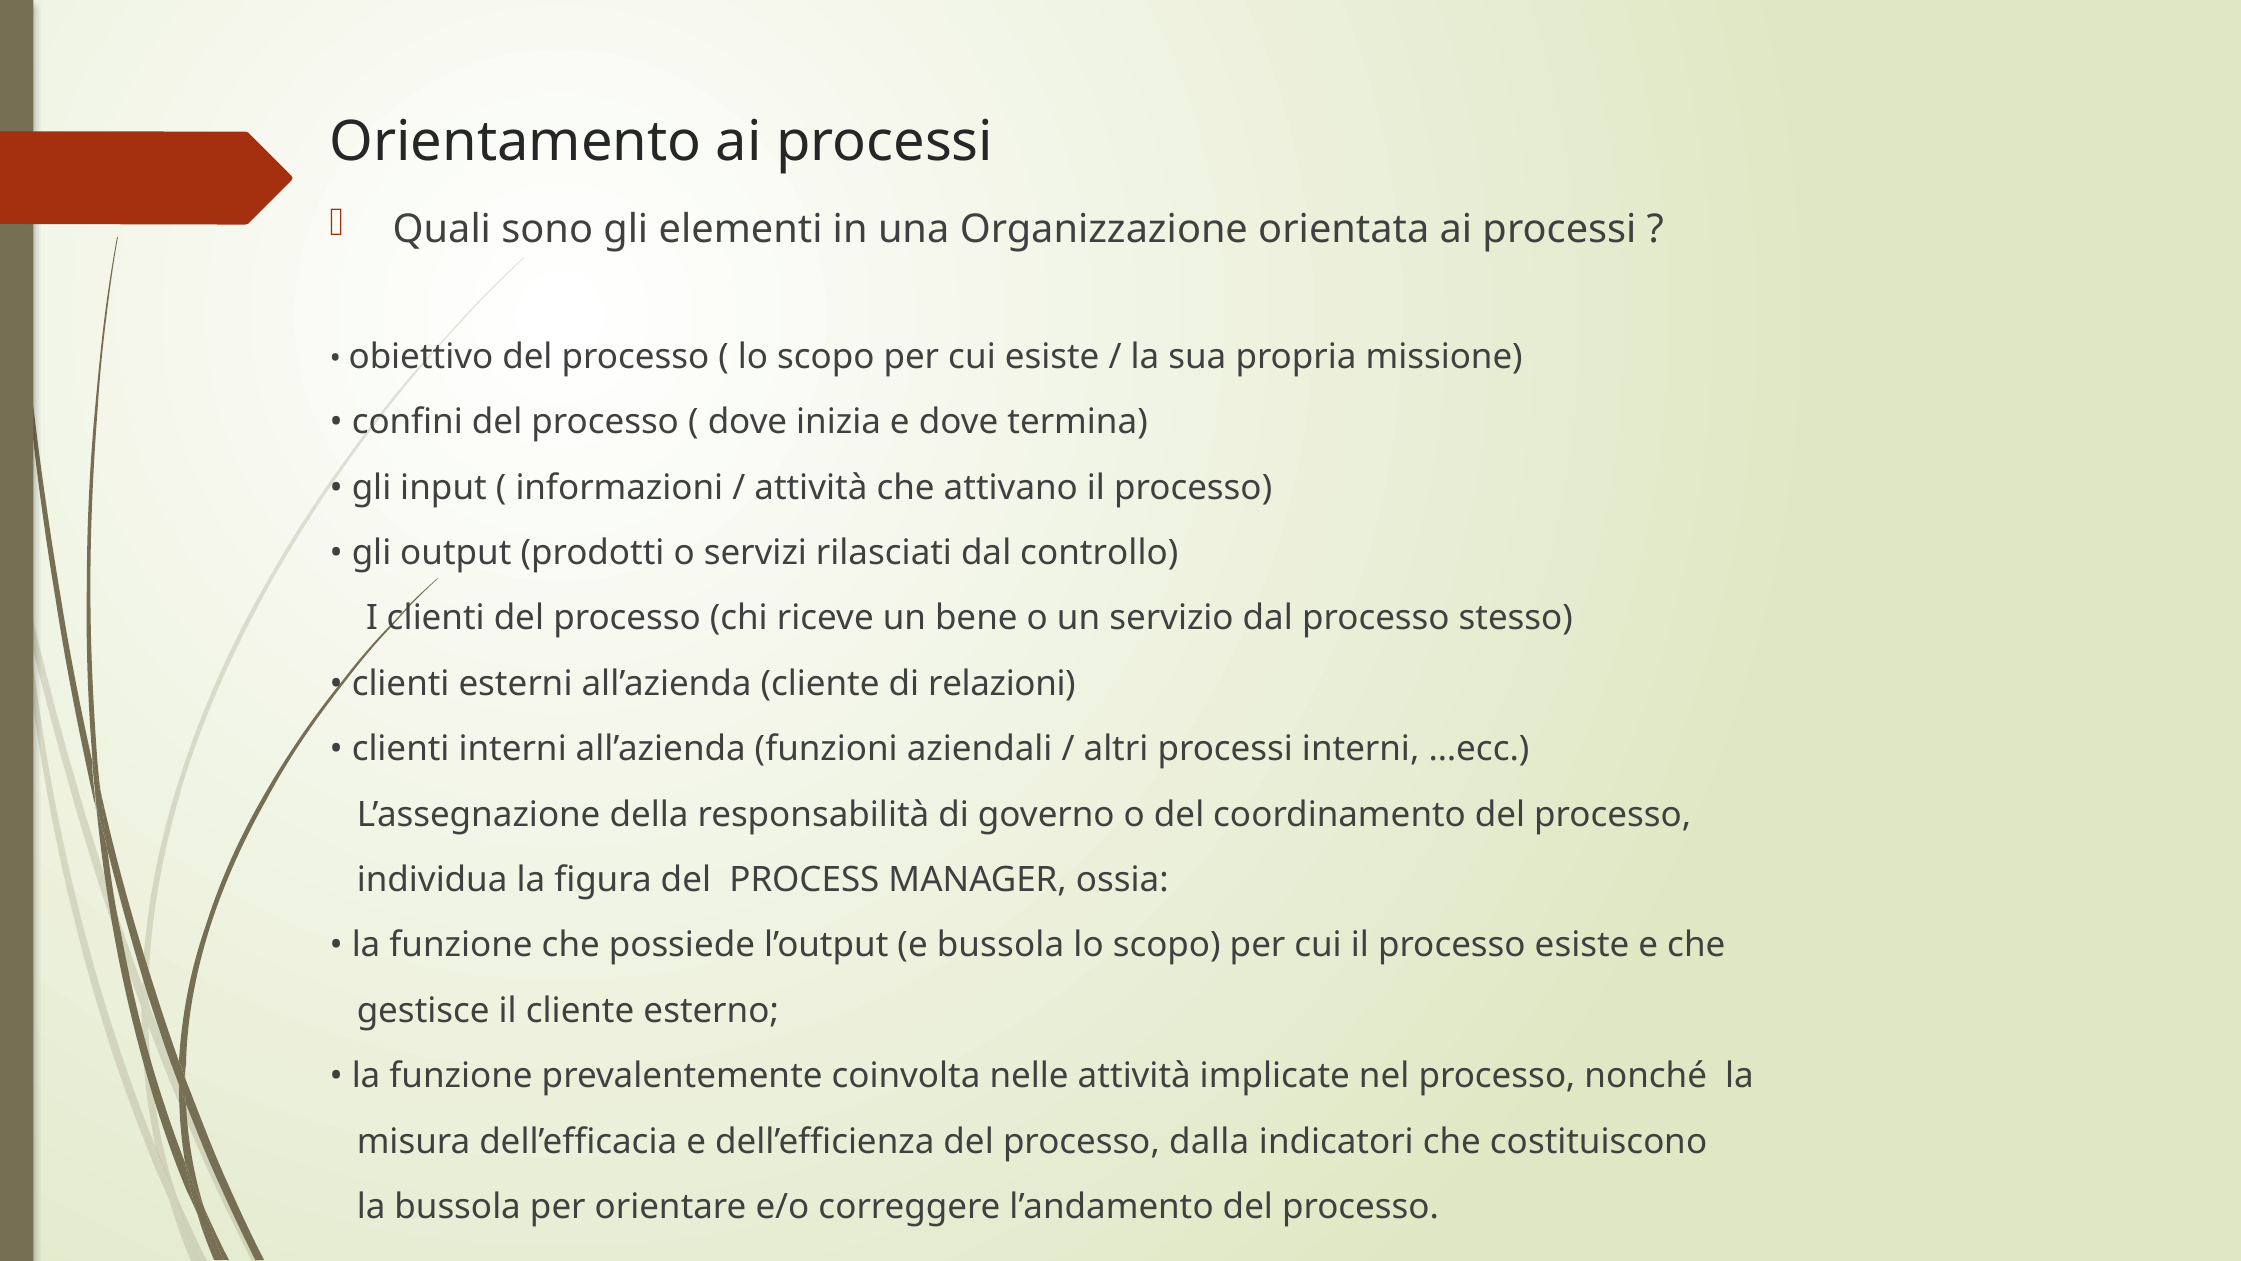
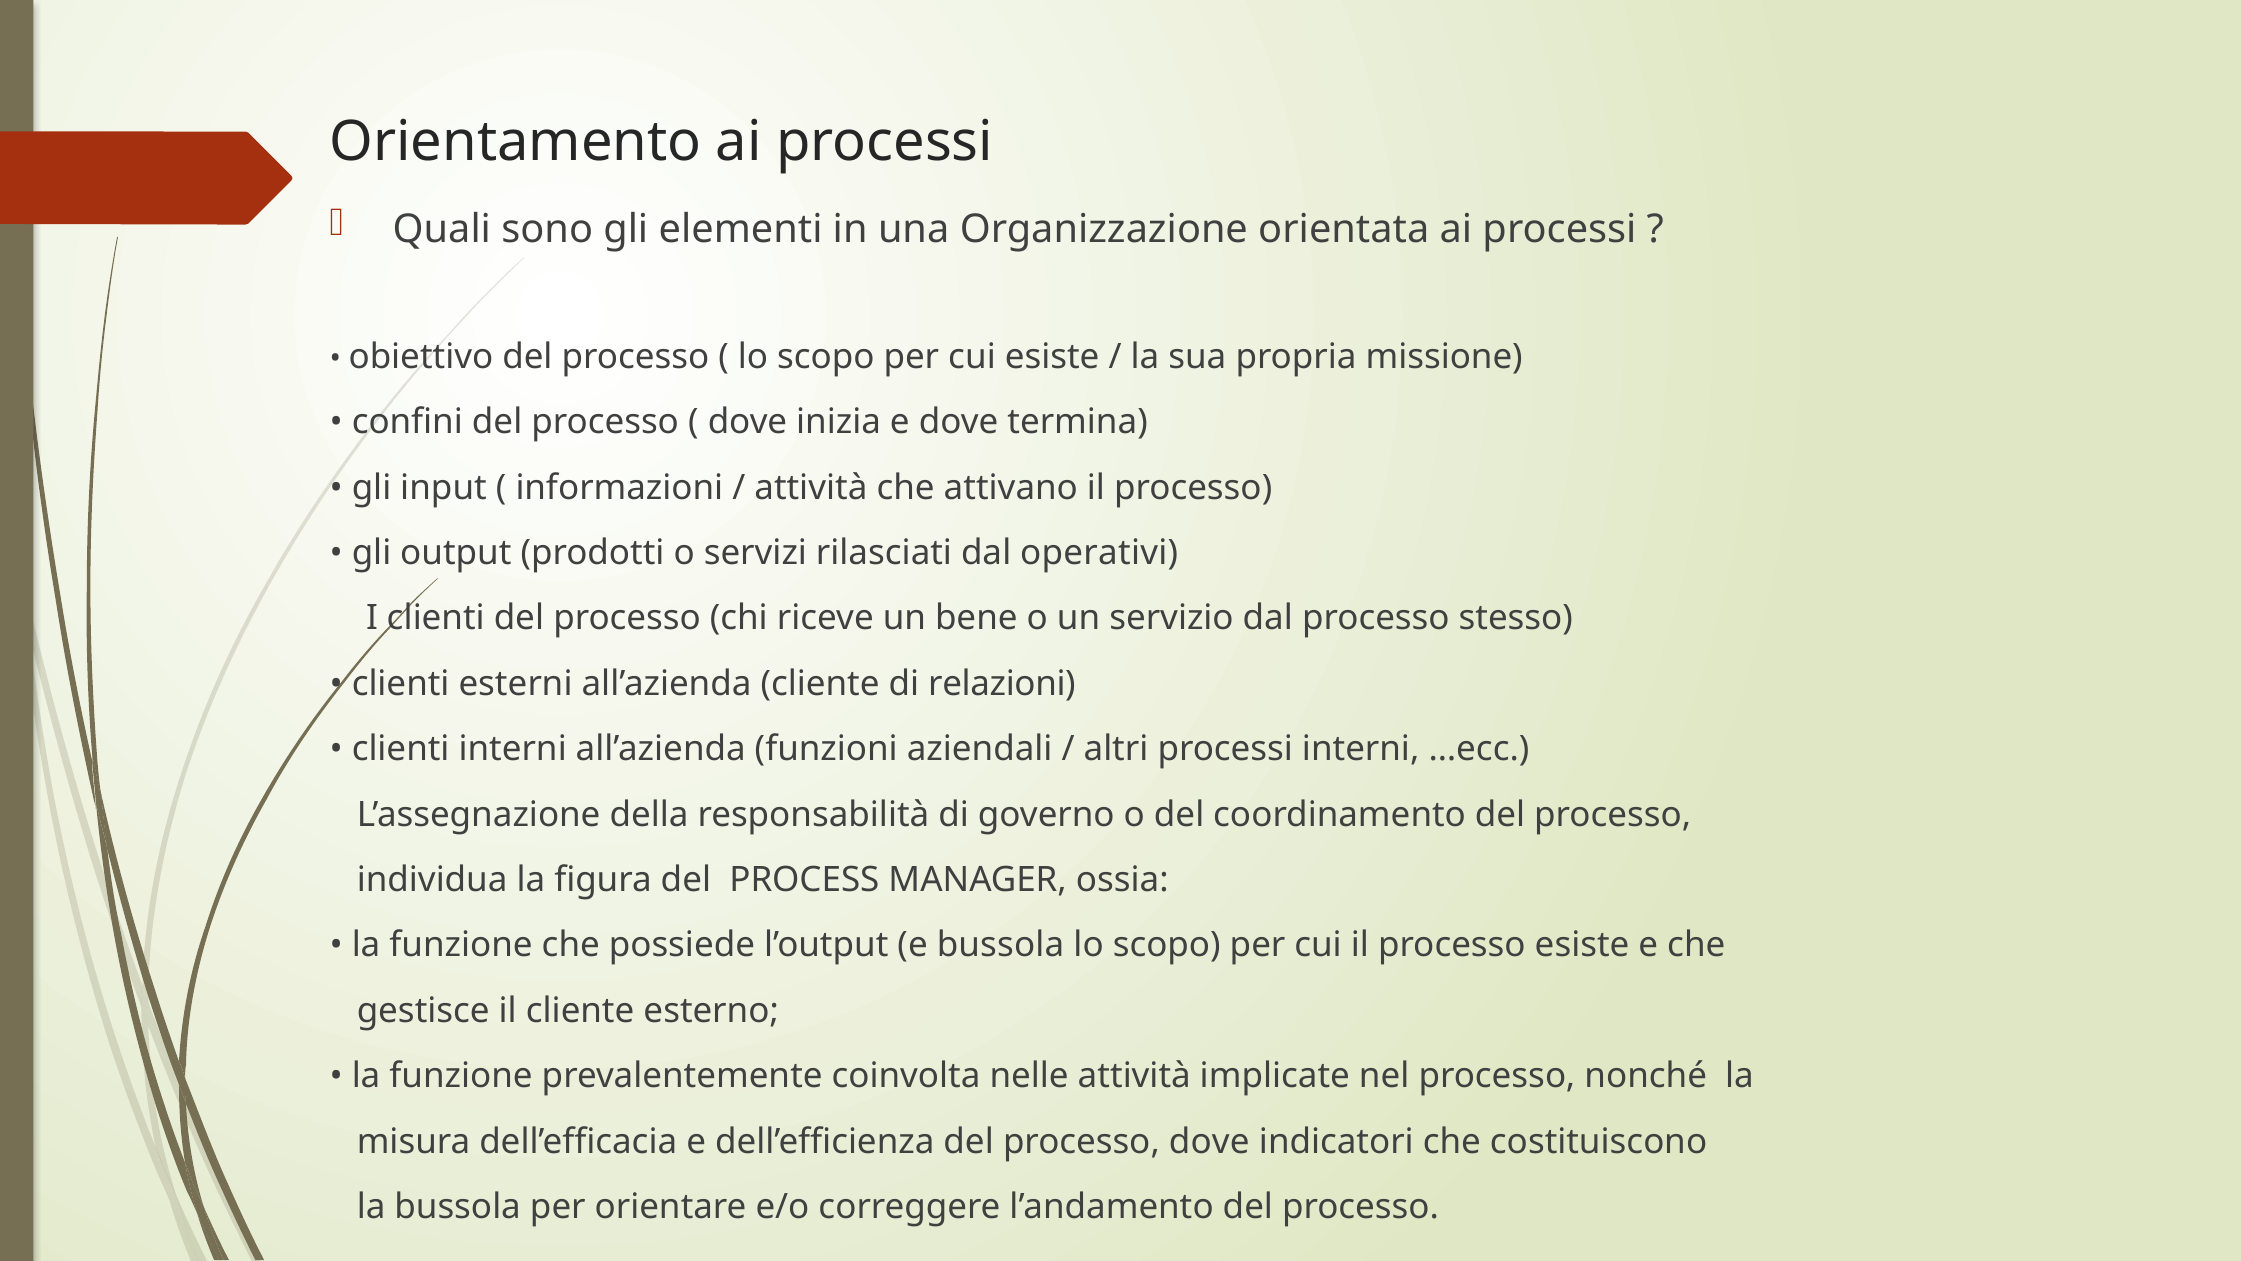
controllo: controllo -> operativi
processo dalla: dalla -> dove
